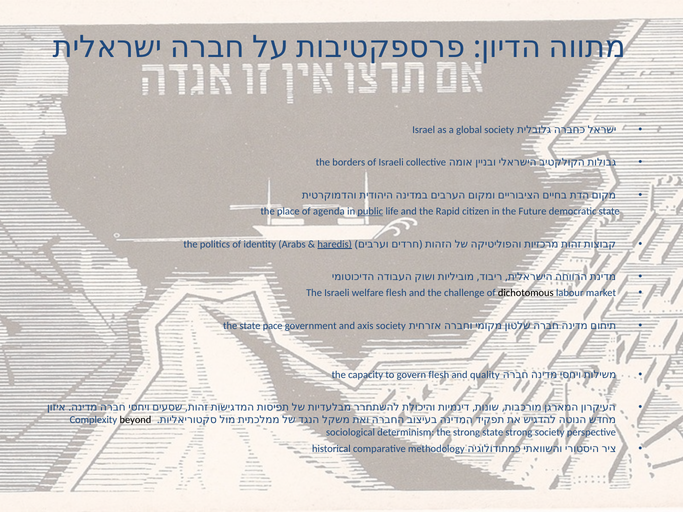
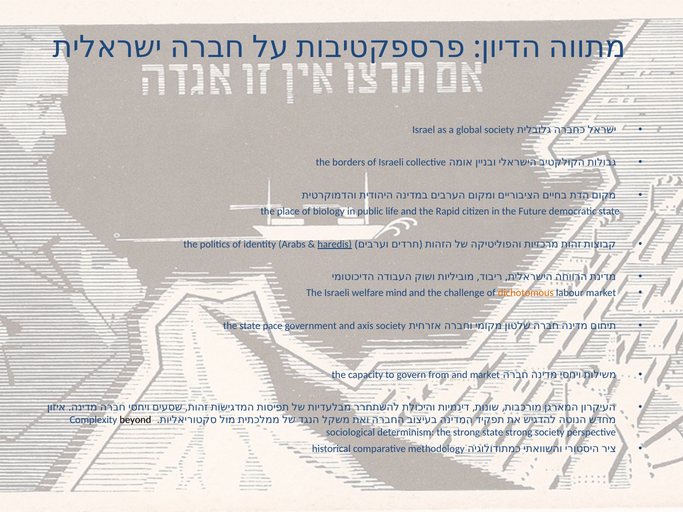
agenda: agenda -> biology
public underline: present -> none
welfare flesh: flesh -> mind
dichotomous colour: black -> orange
govern flesh: flesh -> from
and quality: quality -> market
